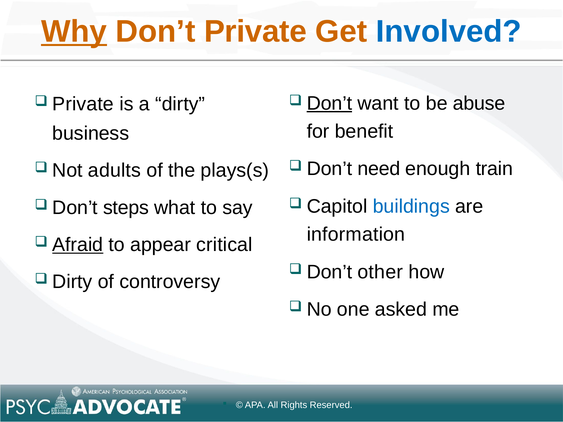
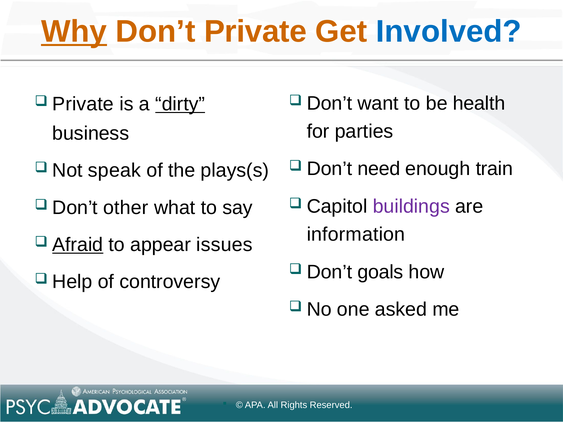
Don’t at (329, 103) underline: present -> none
abuse: abuse -> health
dirty at (180, 104) underline: none -> present
benefit: benefit -> parties
adults: adults -> speak
buildings colour: blue -> purple
steps: steps -> other
critical: critical -> issues
other: other -> goals
Dirty at (72, 282): Dirty -> Help
